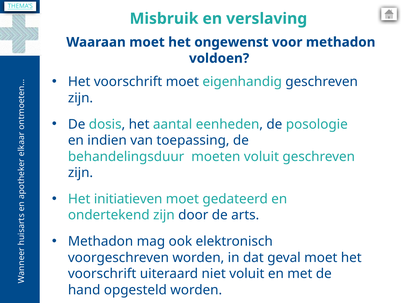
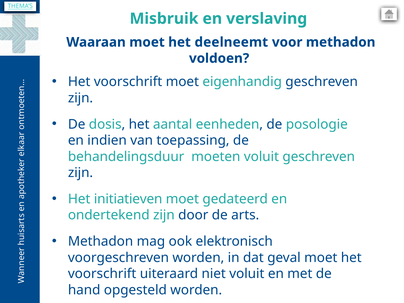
ongewenst: ongewenst -> deelneemt
